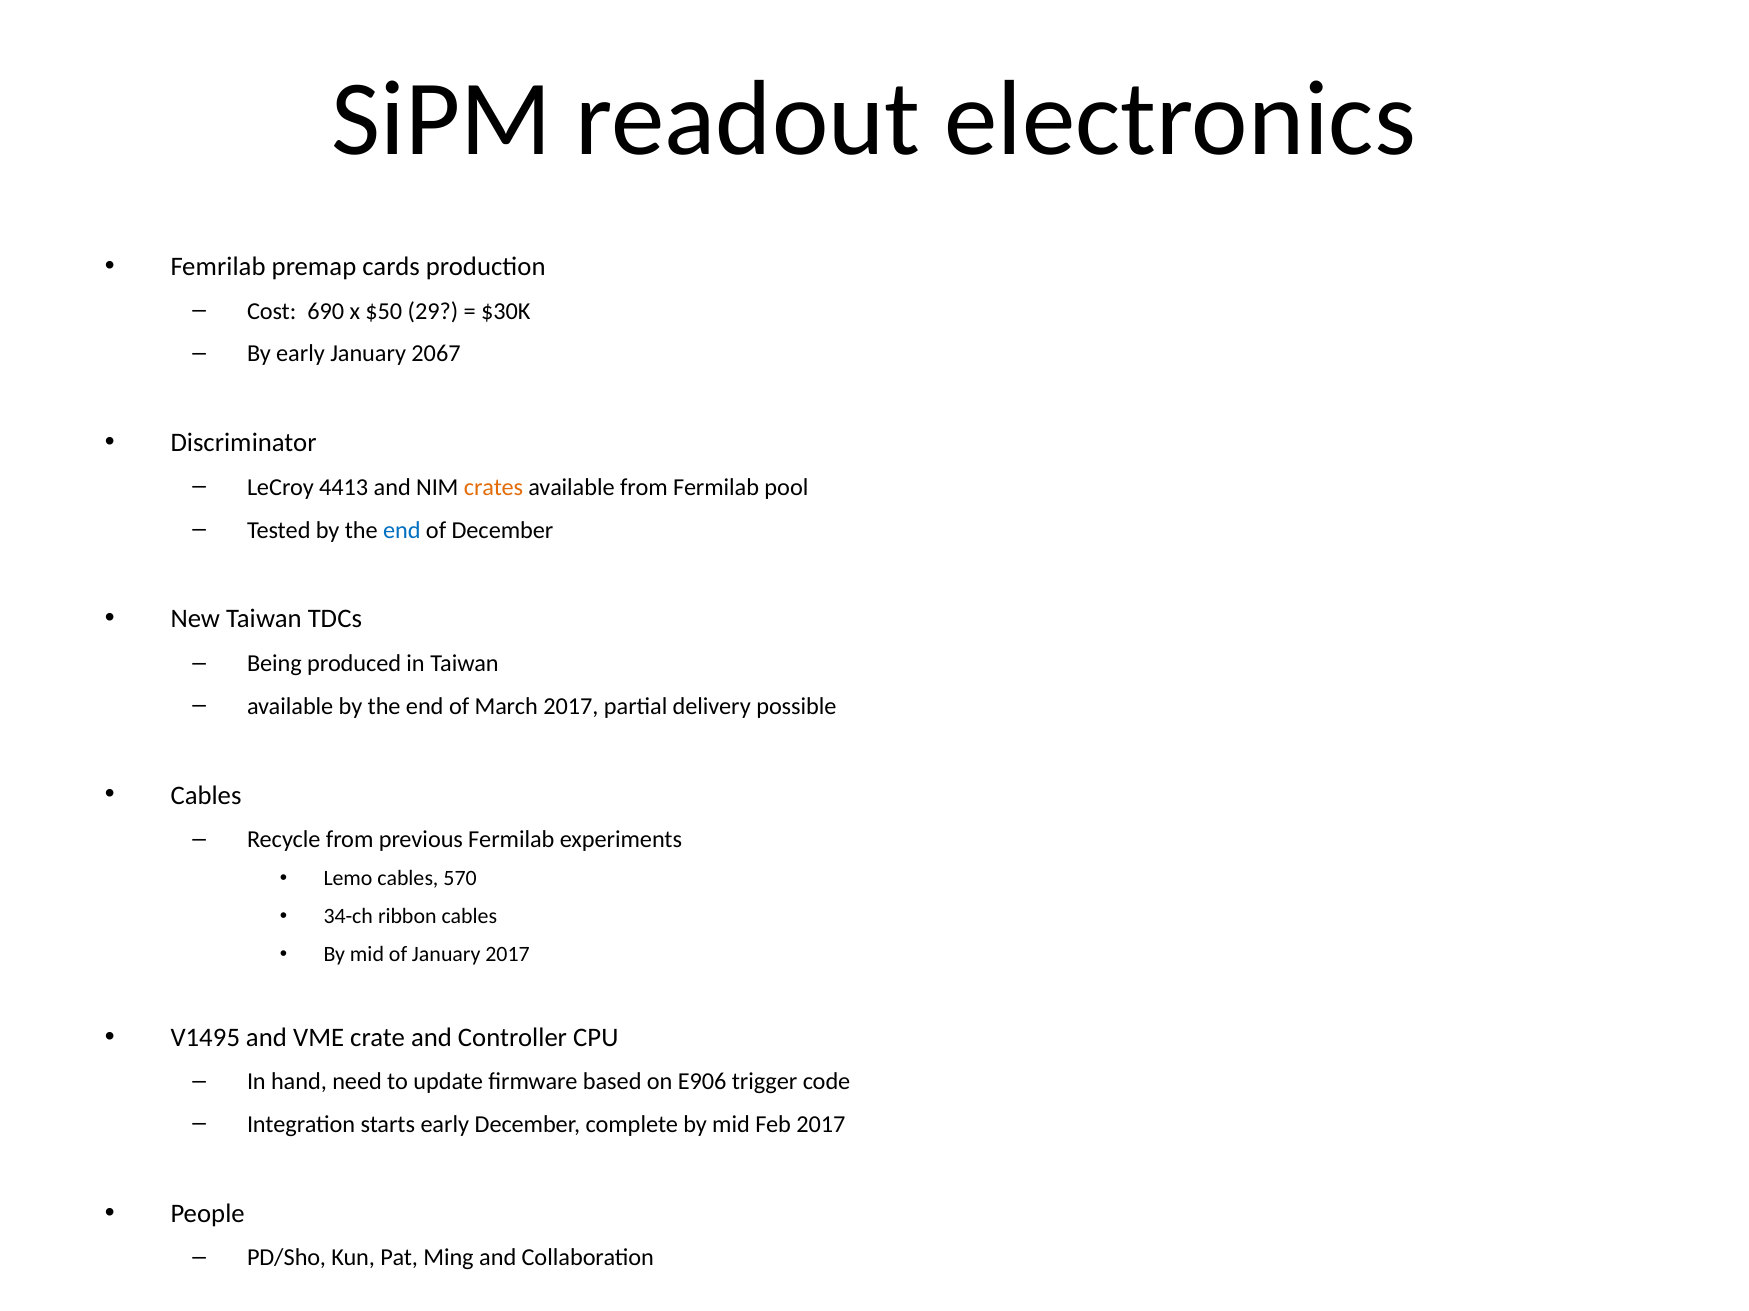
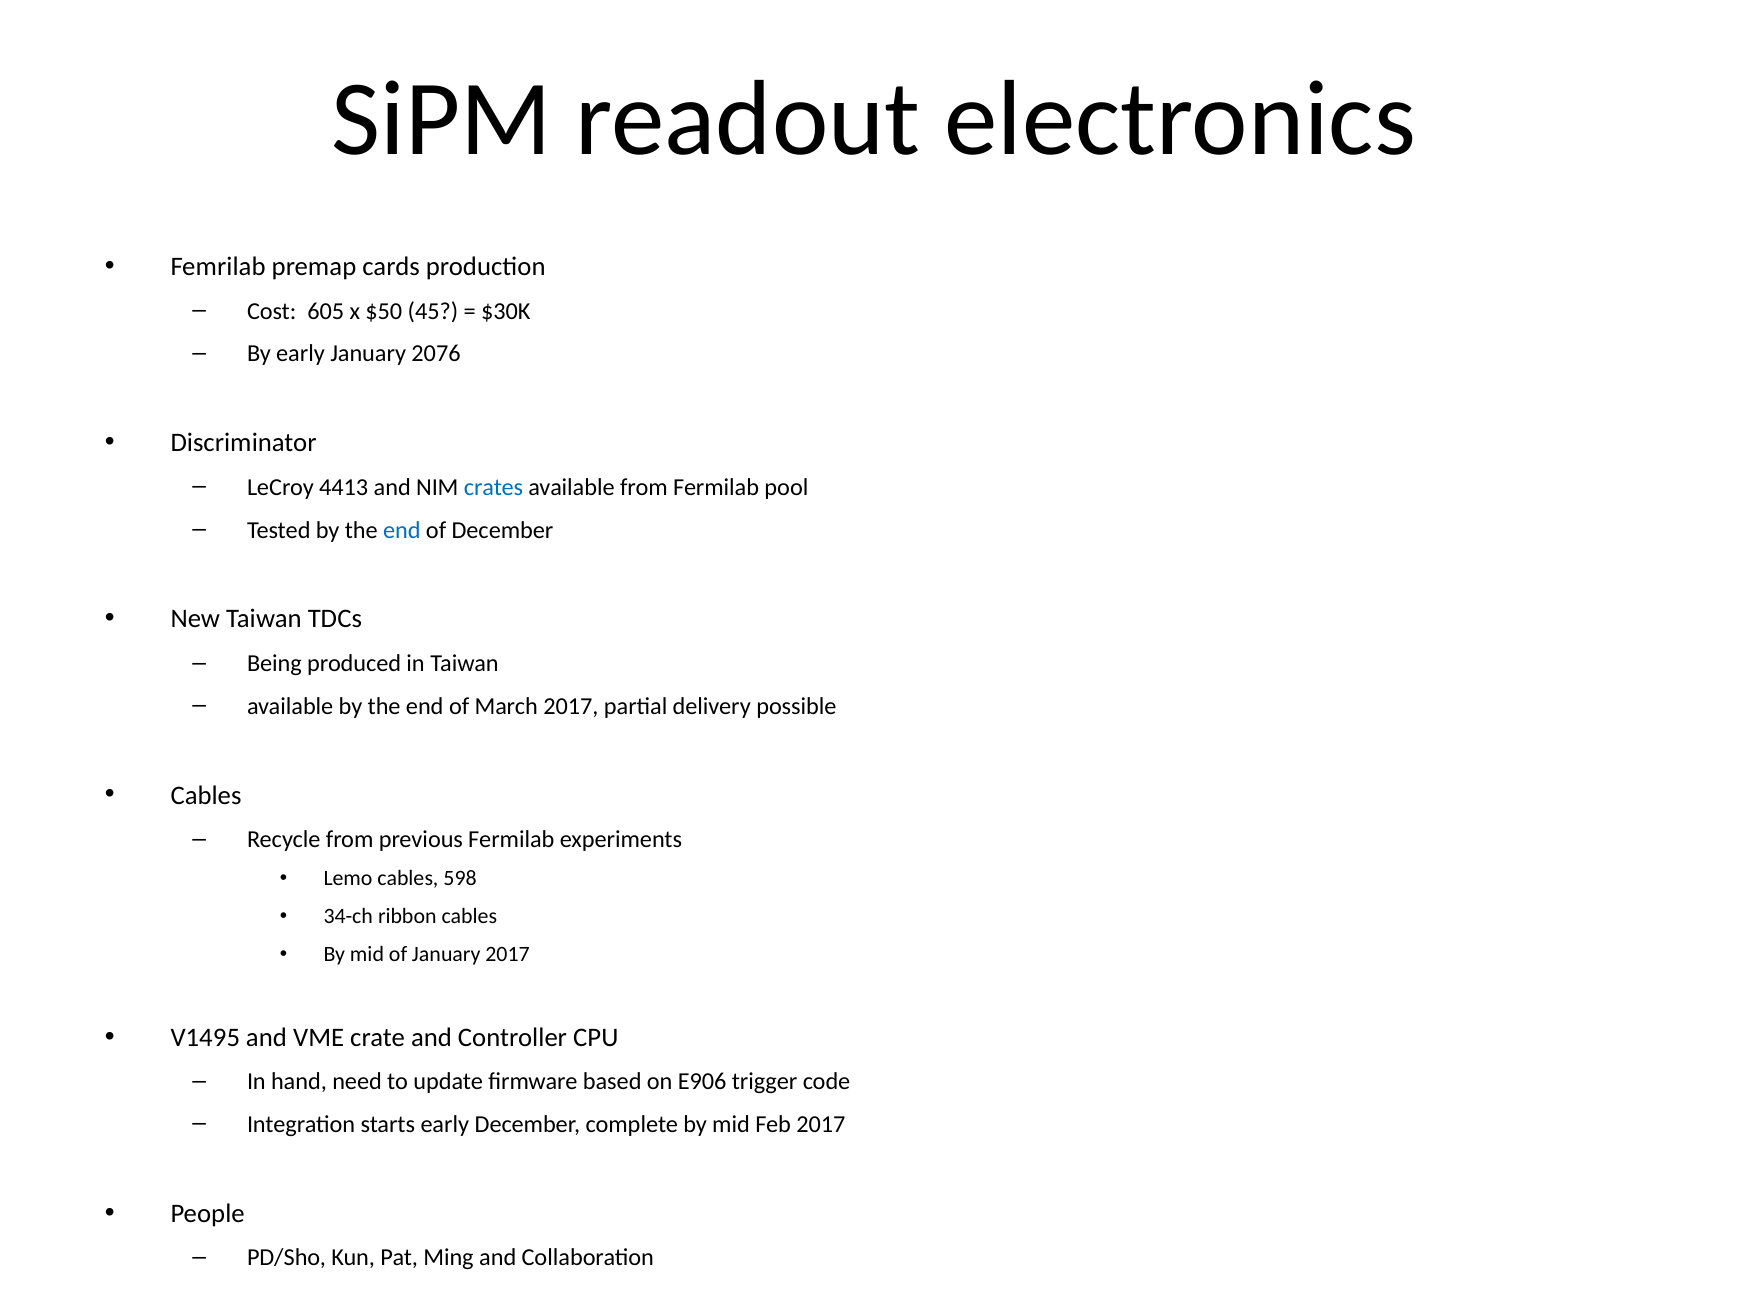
690: 690 -> 605
29: 29 -> 45
2067: 2067 -> 2076
crates colour: orange -> blue
570: 570 -> 598
